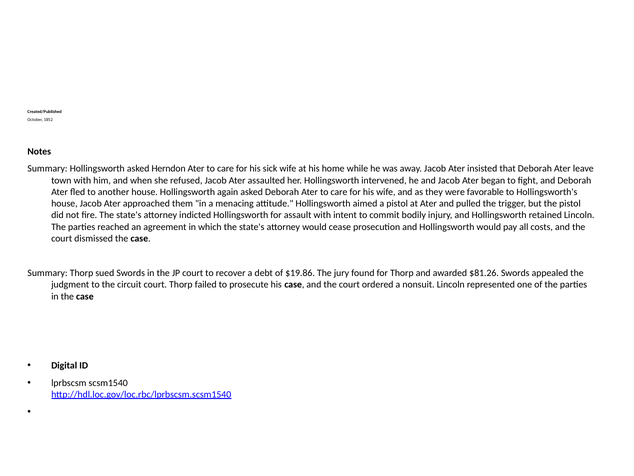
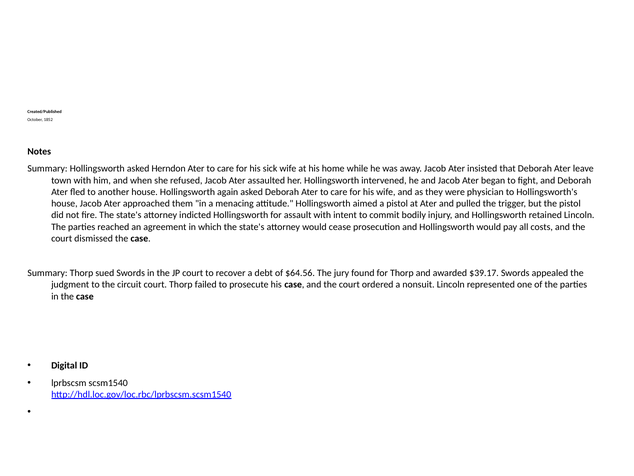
favorable: favorable -> physician
$19.86: $19.86 -> $64.56
$81.26: $81.26 -> $39.17
